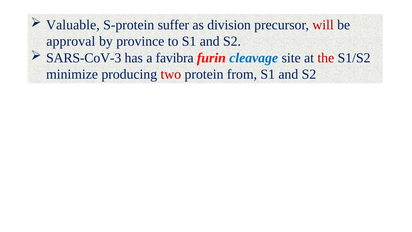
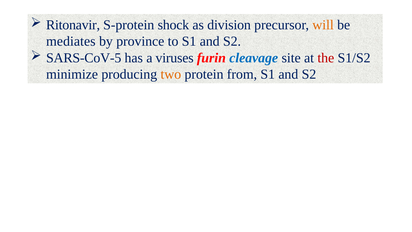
Valuable: Valuable -> Ritonavir
suffer: suffer -> shock
will colour: red -> orange
approval: approval -> mediates
SARS-CoV-3: SARS-CoV-3 -> SARS-CoV-5
favibra: favibra -> viruses
two colour: red -> orange
